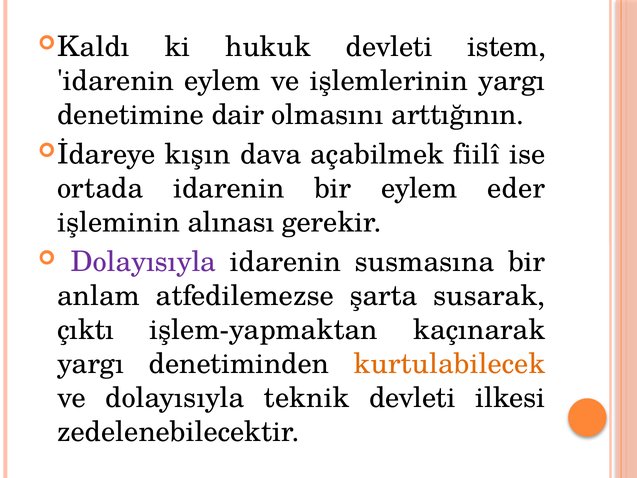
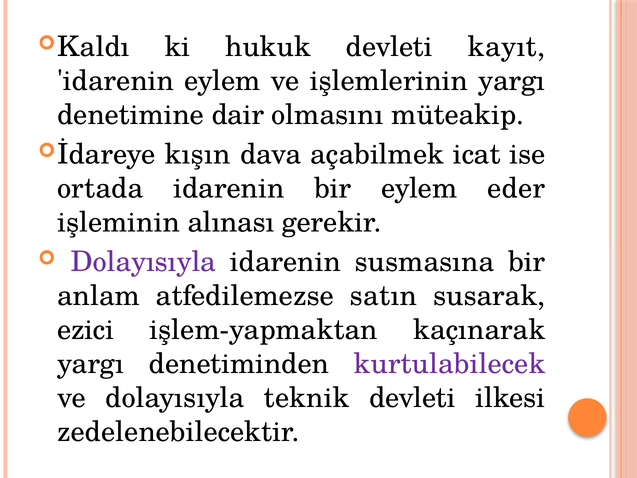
istem: istem -> kayıt
arttığının: arttığının -> müteakip
fiilî: fiilî -> icat
şarta: şarta -> satın
çıktı: çıktı -> ezici
kurtulabilecek colour: orange -> purple
